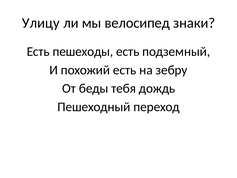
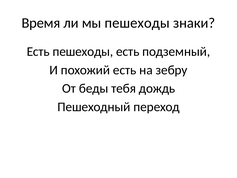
Улицу: Улицу -> Время
мы велосипед: велосипед -> пешеходы
